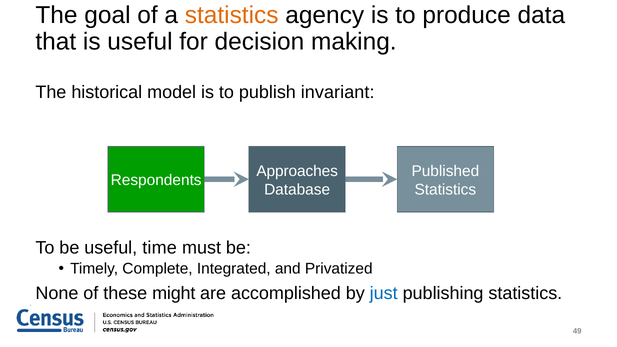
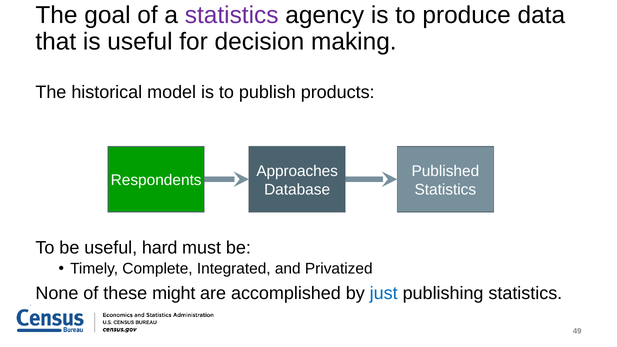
statistics at (232, 15) colour: orange -> purple
invariant: invariant -> products
time: time -> hard
